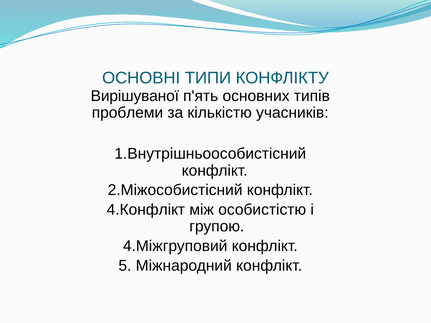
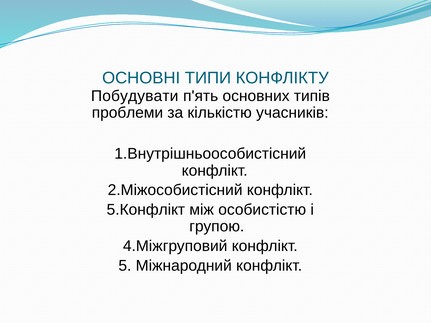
Вирішуваної: Вирішуваної -> Побудувати
4.Конфлікт: 4.Конфлікт -> 5.Конфлікт
